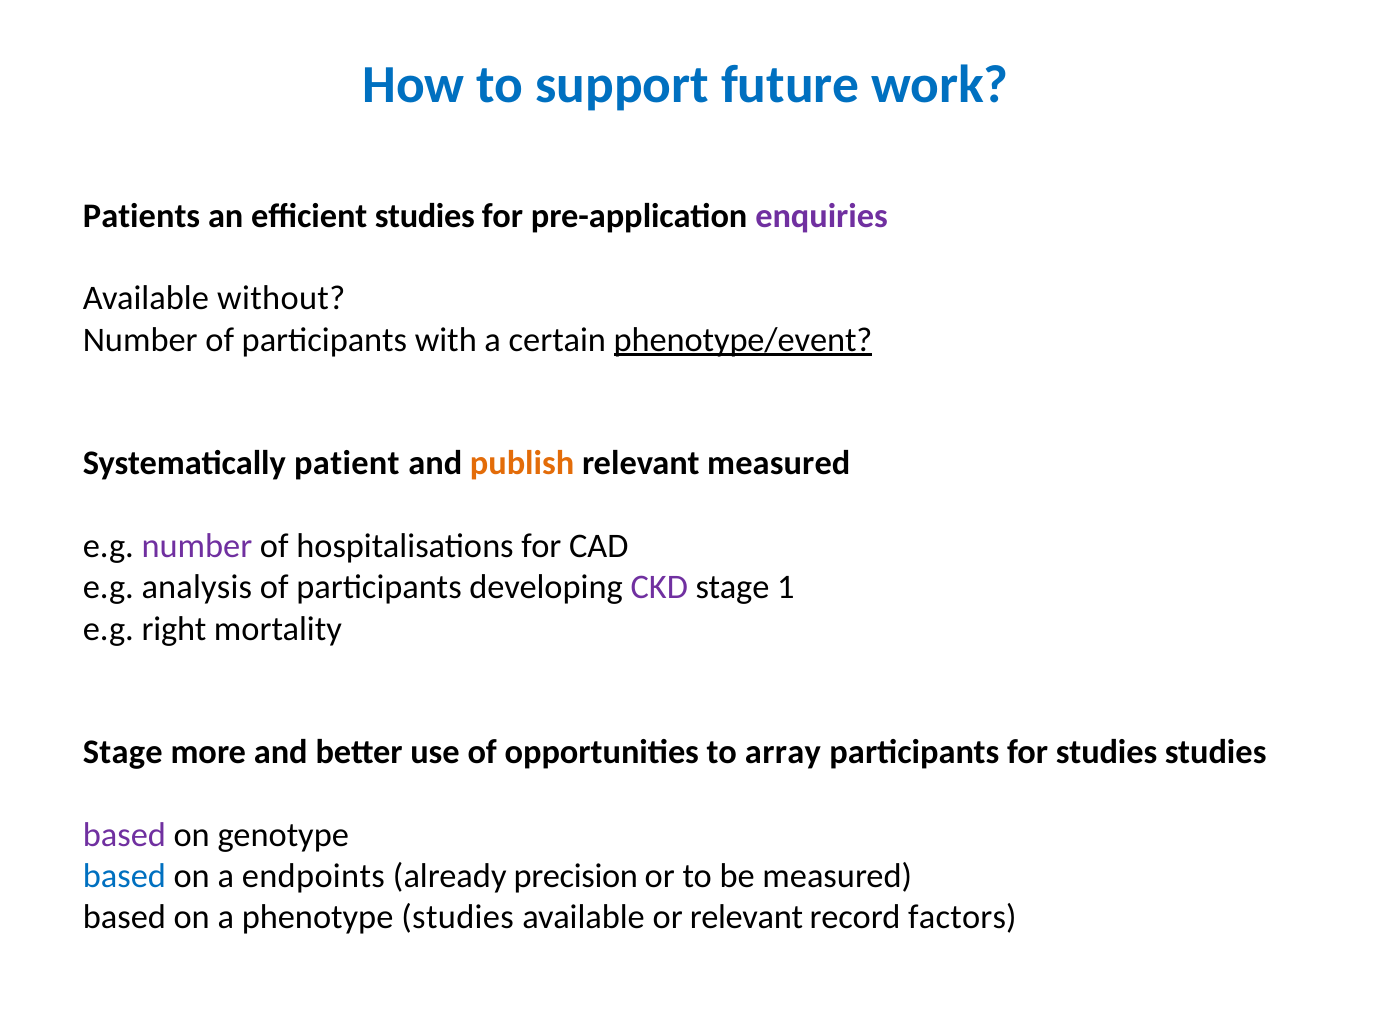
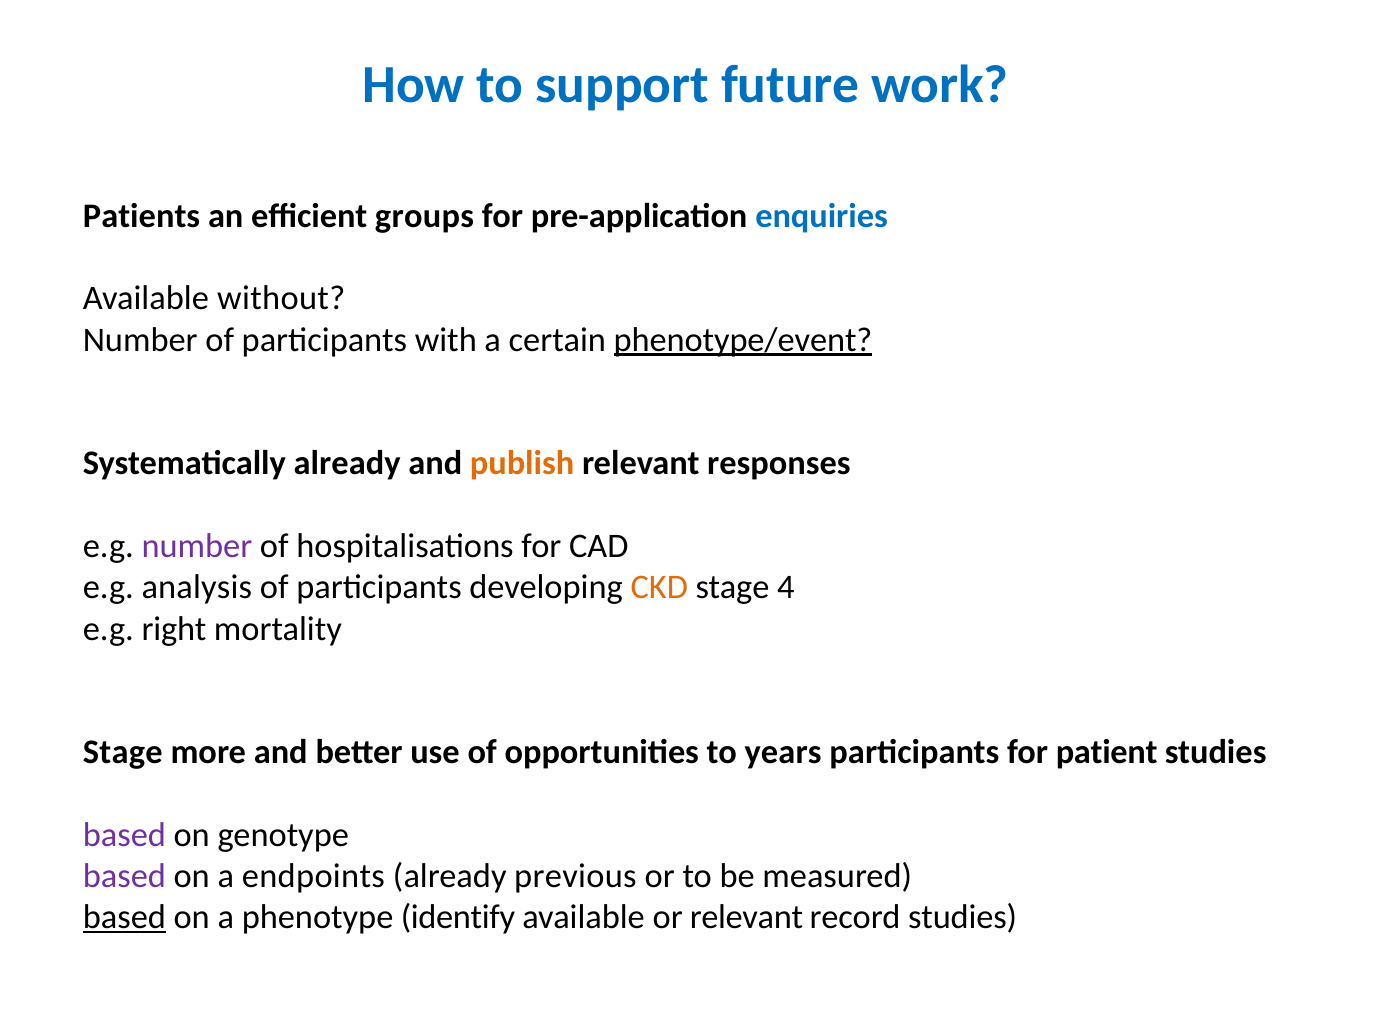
efficient studies: studies -> groups
enquiries colour: purple -> blue
Systematically patient: patient -> already
relevant measured: measured -> responses
CKD colour: purple -> orange
1: 1 -> 4
array: array -> years
for studies: studies -> patient
based at (124, 876) colour: blue -> purple
precision: precision -> previous
based at (124, 918) underline: none -> present
phenotype studies: studies -> identify
record factors: factors -> studies
